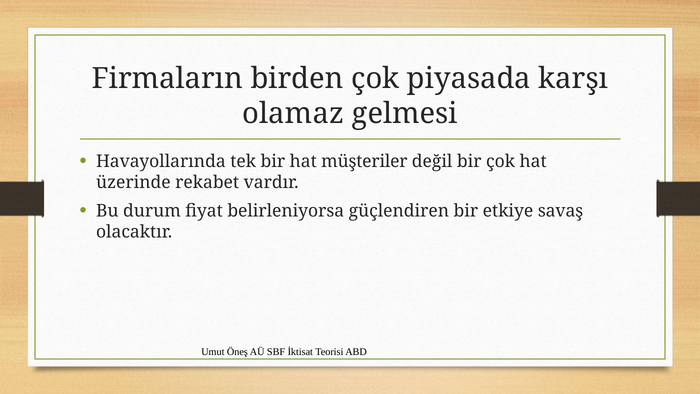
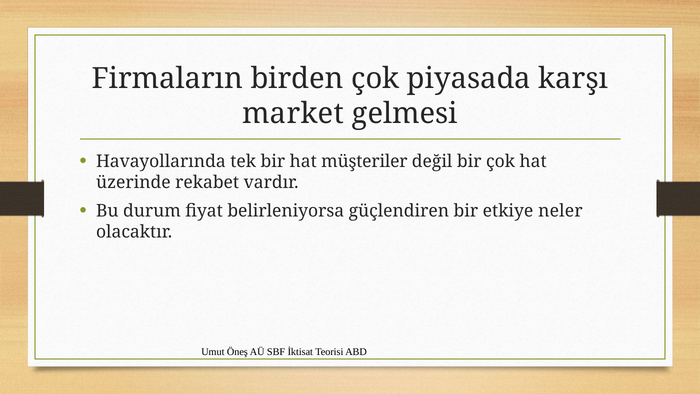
olamaz: olamaz -> market
savaş: savaş -> neler
